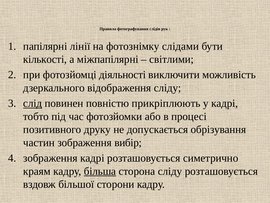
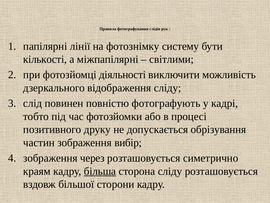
слідами: слідами -> систему
слід underline: present -> none
прикріплюють: прикріплюють -> фотографують
зображення кадрі: кадрі -> через
